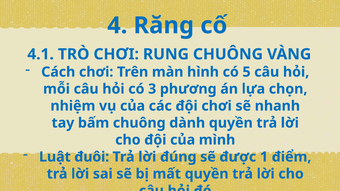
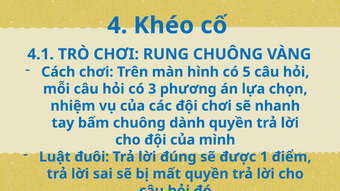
Răng: Răng -> Khéo
